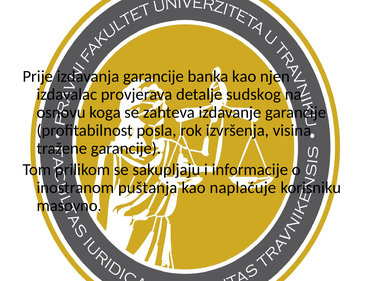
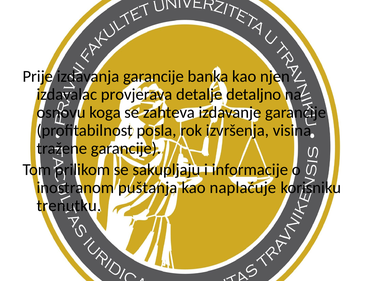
sudskog: sudskog -> detaljno
masovno: masovno -> trenutku
